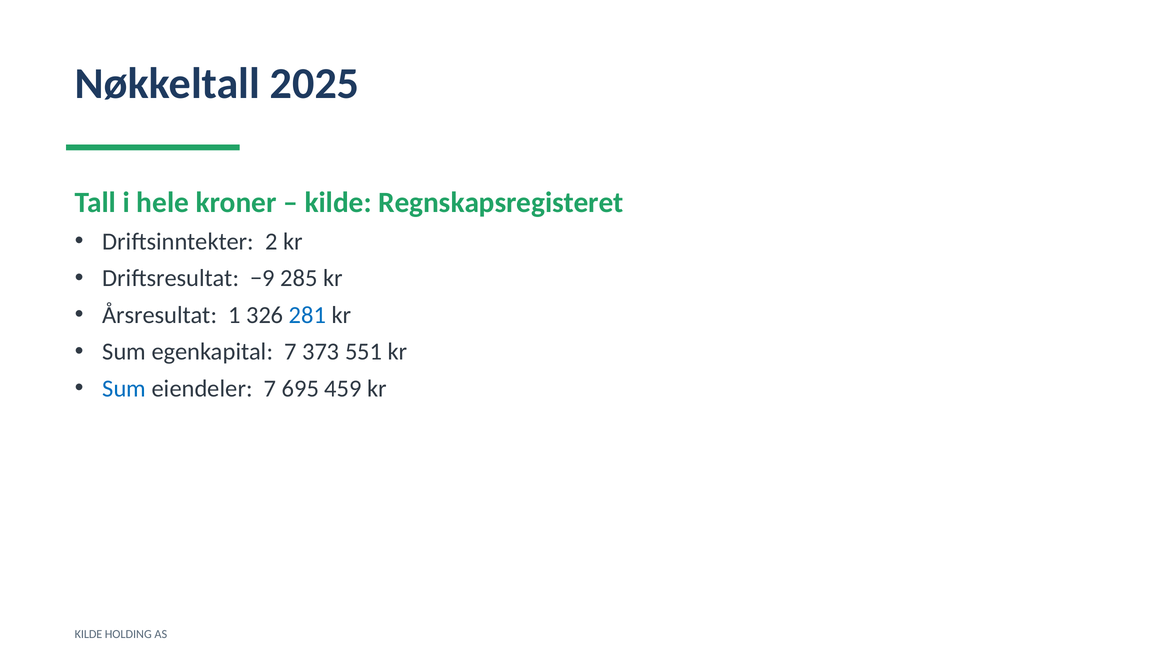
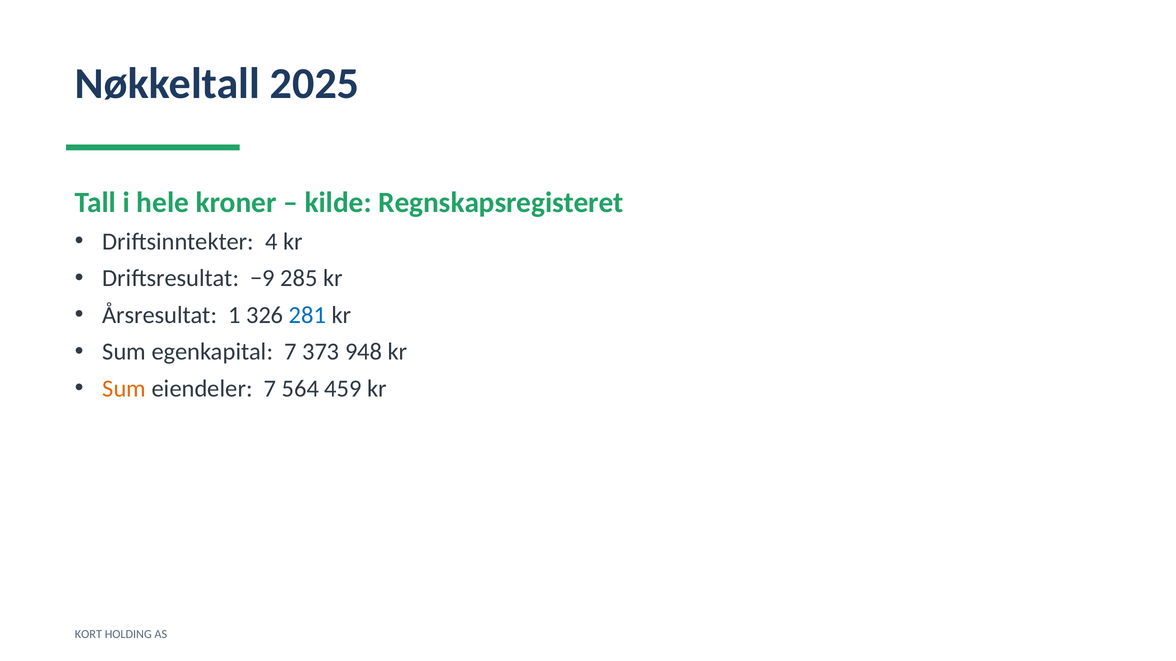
2: 2 -> 4
551: 551 -> 948
Sum at (124, 389) colour: blue -> orange
695: 695 -> 564
KILDE at (89, 635): KILDE -> KORT
